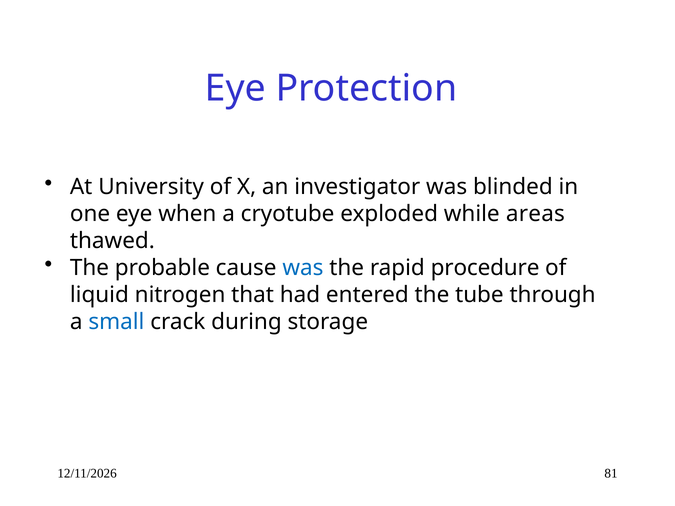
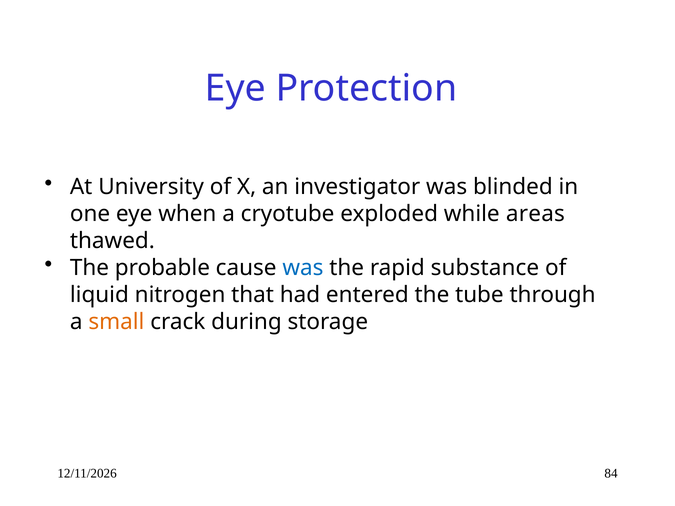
procedure: procedure -> substance
small colour: blue -> orange
81: 81 -> 84
